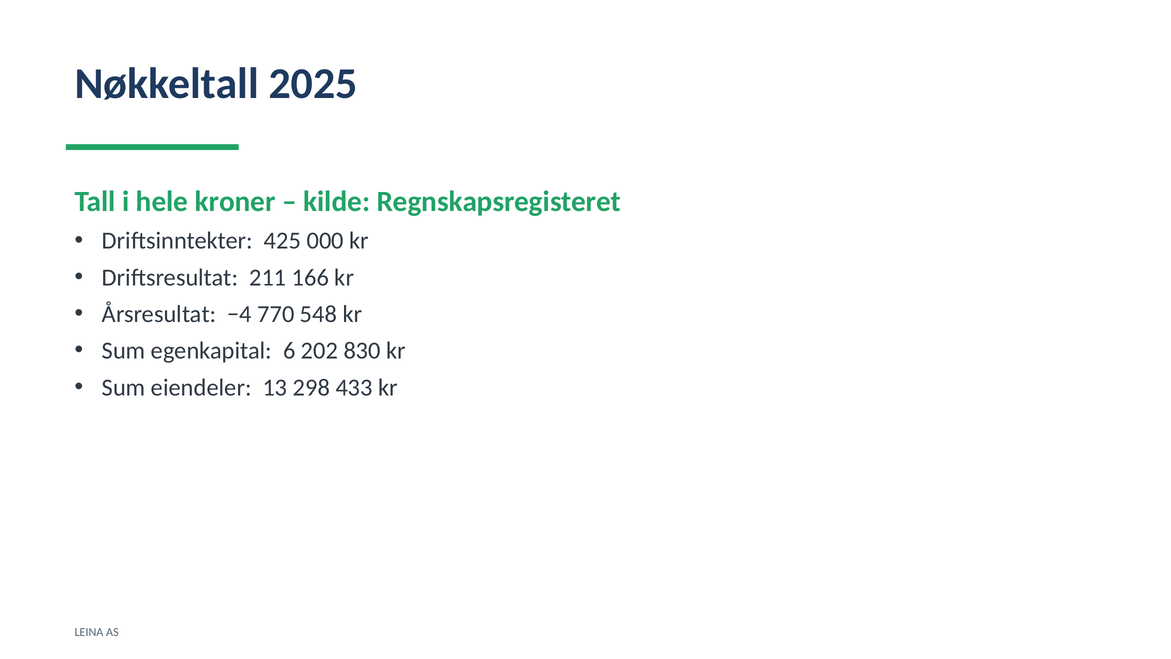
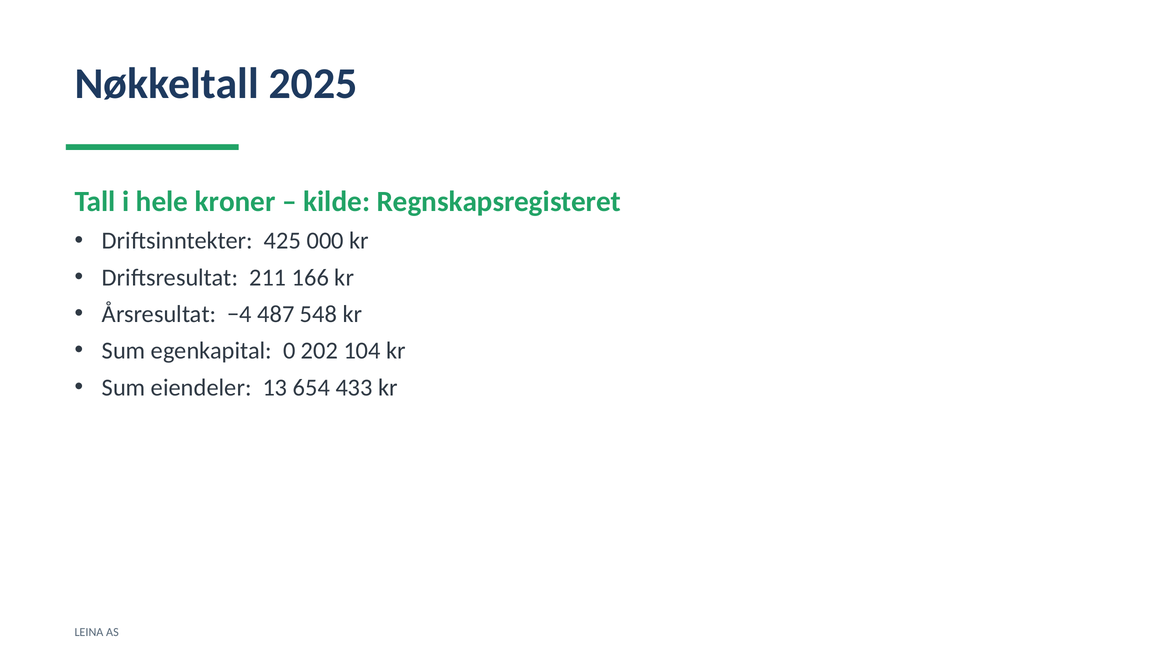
770: 770 -> 487
6: 6 -> 0
830: 830 -> 104
298: 298 -> 654
